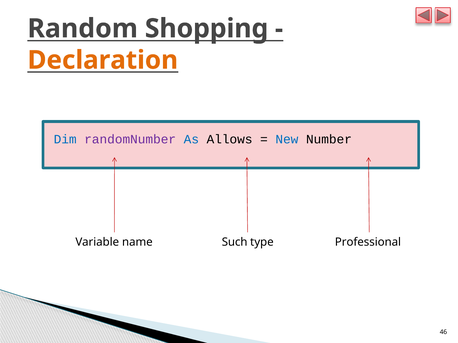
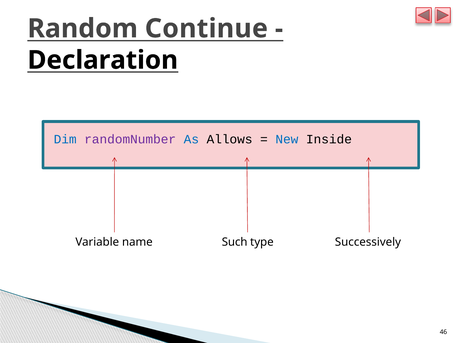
Shopping: Shopping -> Continue
Declaration colour: orange -> black
Number: Number -> Inside
Professional: Professional -> Successively
